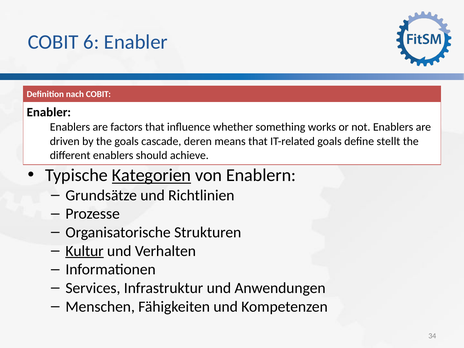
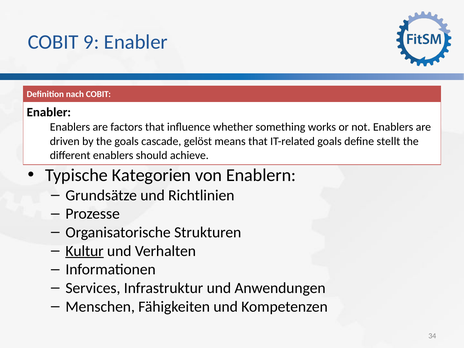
6: 6 -> 9
deren: deren -> gelöst
Kategorien underline: present -> none
